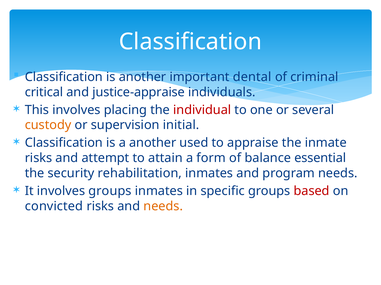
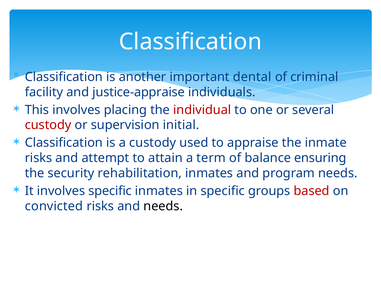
critical: critical -> facility
custody at (48, 125) colour: orange -> red
a another: another -> custody
form: form -> term
essential: essential -> ensuring
involves groups: groups -> specific
needs at (163, 207) colour: orange -> black
